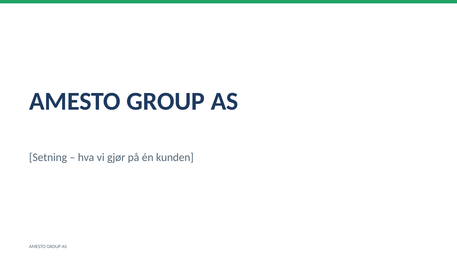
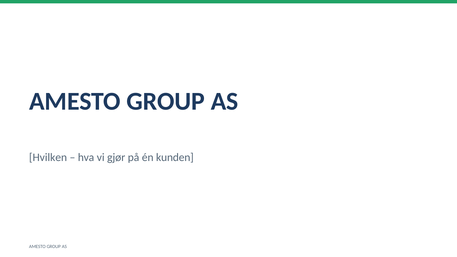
Setning: Setning -> Hvilken
